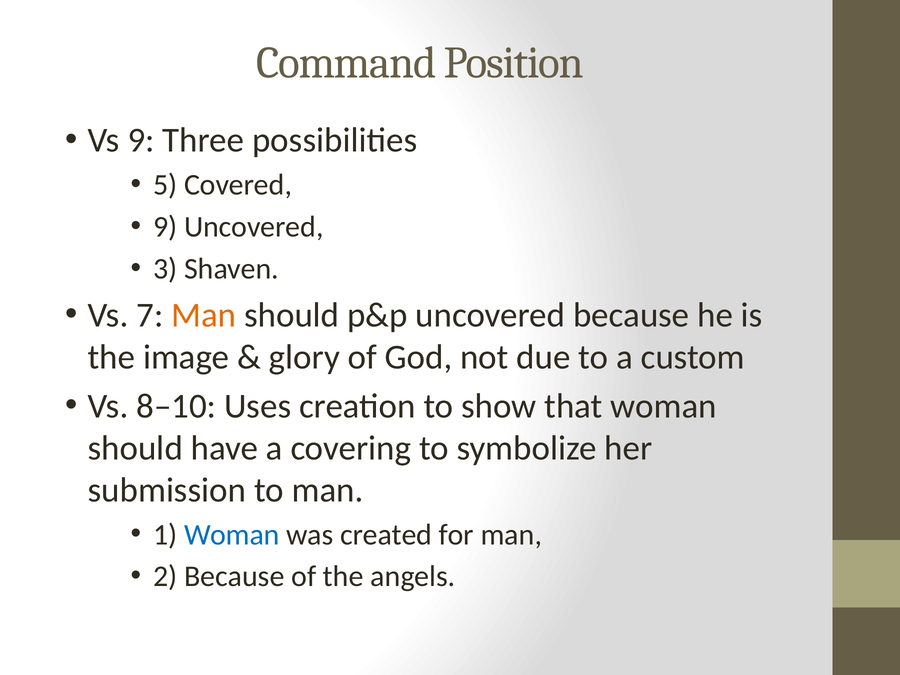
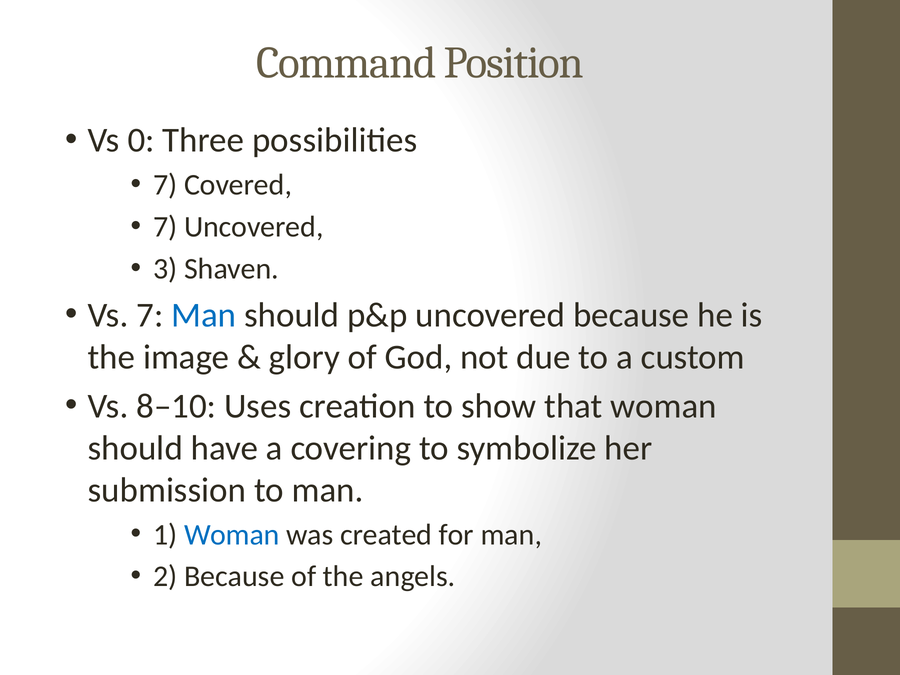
Vs 9: 9 -> 0
5 at (165, 185): 5 -> 7
9 at (165, 227): 9 -> 7
Man at (204, 315) colour: orange -> blue
